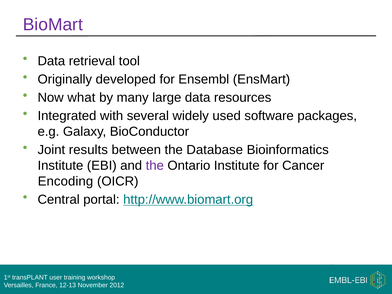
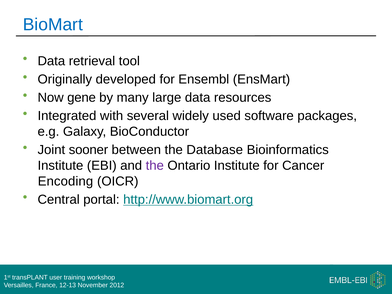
BioMart colour: purple -> blue
what: what -> gene
results: results -> sooner
